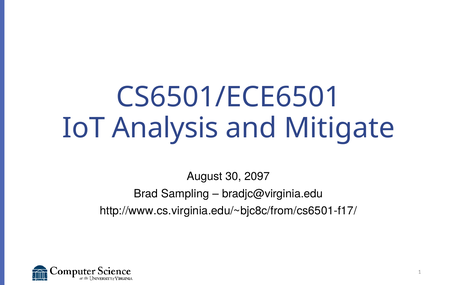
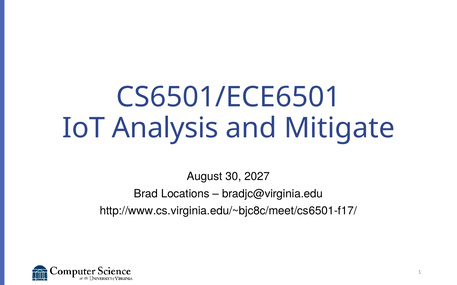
2097: 2097 -> 2027
Sampling: Sampling -> Locations
http://www.cs.virginia.edu/~bjc8c/from/cs6501-f17/: http://www.cs.virginia.edu/~bjc8c/from/cs6501-f17/ -> http://www.cs.virginia.edu/~bjc8c/meet/cs6501-f17/
